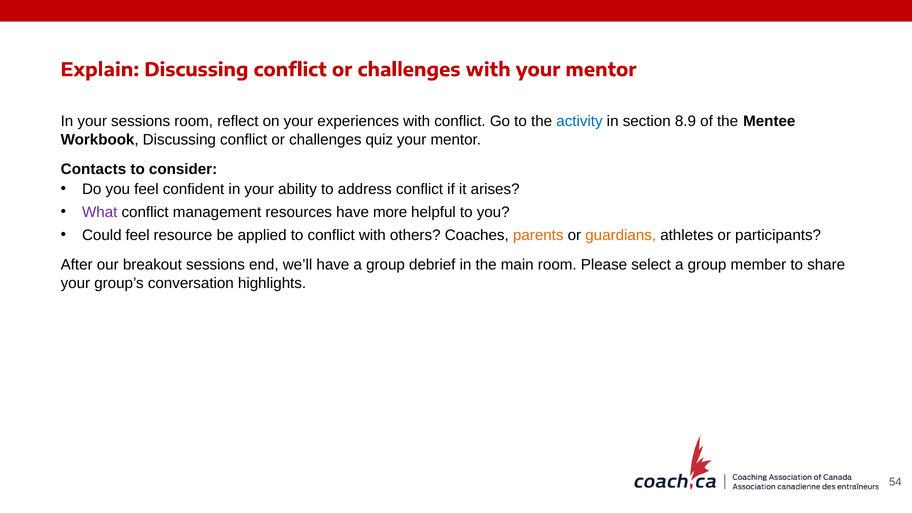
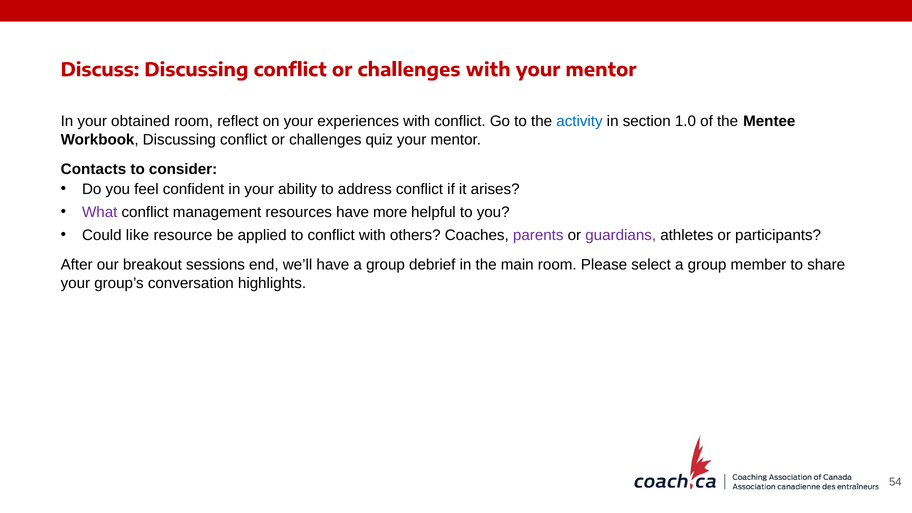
Explain: Explain -> Discuss
your sessions: sessions -> obtained
8.9: 8.9 -> 1.0
Could feel: feel -> like
parents colour: orange -> purple
guardians colour: orange -> purple
